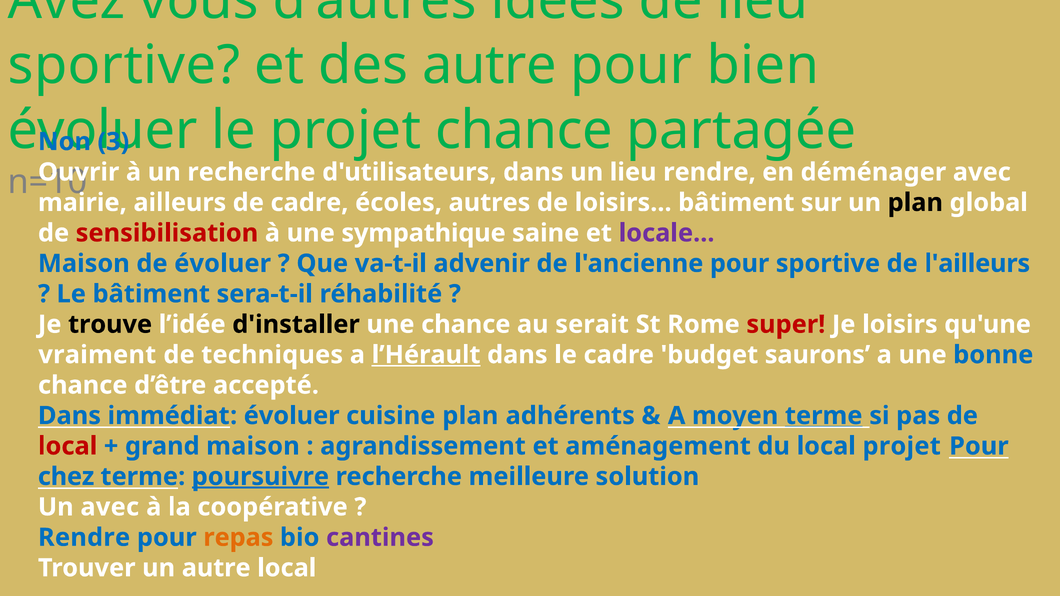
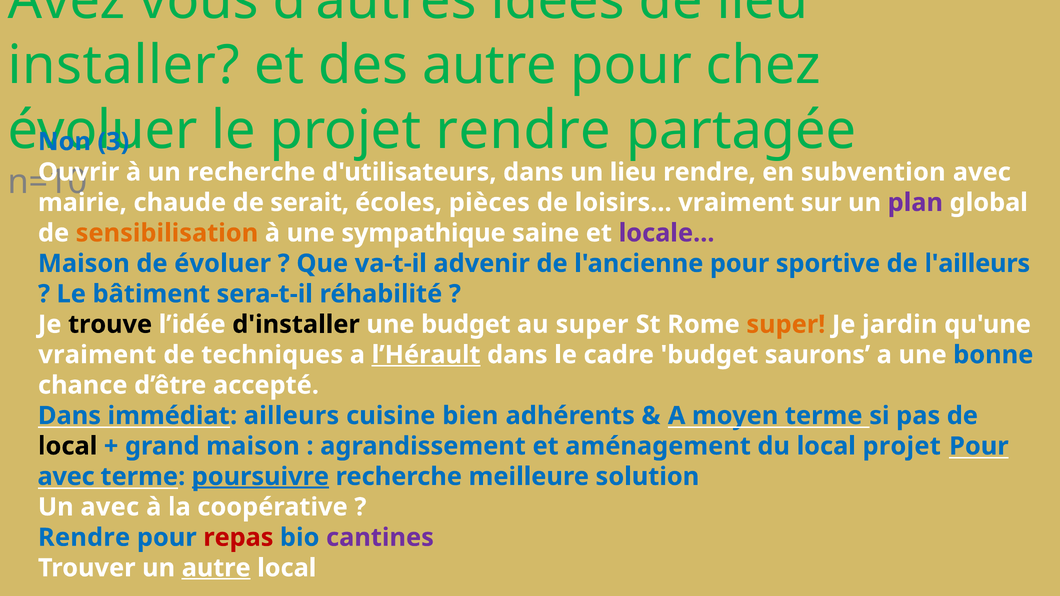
sportive at (124, 65): sportive -> installer
bien: bien -> chez
projet chance: chance -> rendre
déménager: déménager -> subvention
ailleurs: ailleurs -> chaude
de cadre: cadre -> serait
autres: autres -> pièces
loisirs bâtiment: bâtiment -> vraiment
plan at (915, 203) colour: black -> purple
sensibilisation colour: red -> orange
une chance: chance -> budget
au serait: serait -> super
super at (786, 325) colour: red -> orange
Je loisirs: loisirs -> jardin
immédiat évoluer: évoluer -> ailleurs
cuisine plan: plan -> bien
terme at (824, 416) underline: present -> none
local at (68, 446) colour: red -> black
chez at (66, 477): chez -> avec
repas colour: orange -> red
autre at (216, 568) underline: none -> present
